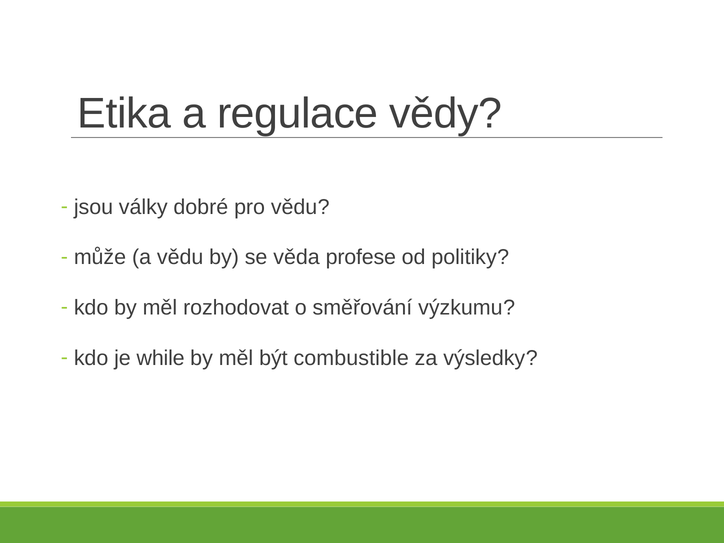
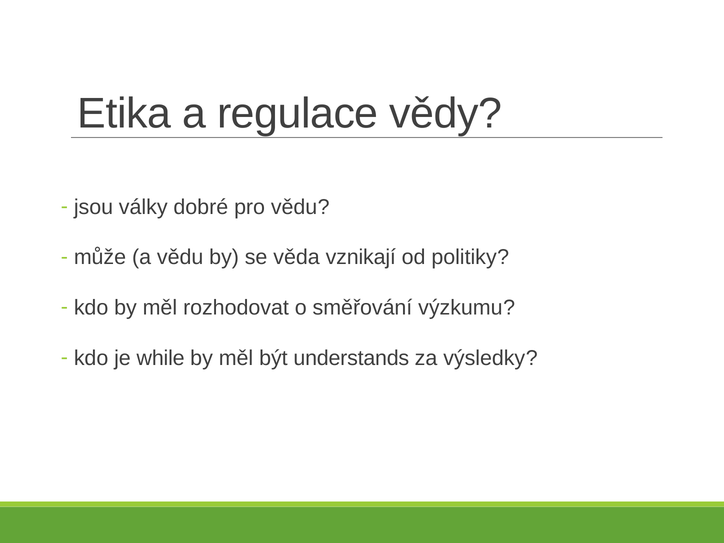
profese: profese -> vznikají
combustible: combustible -> understands
